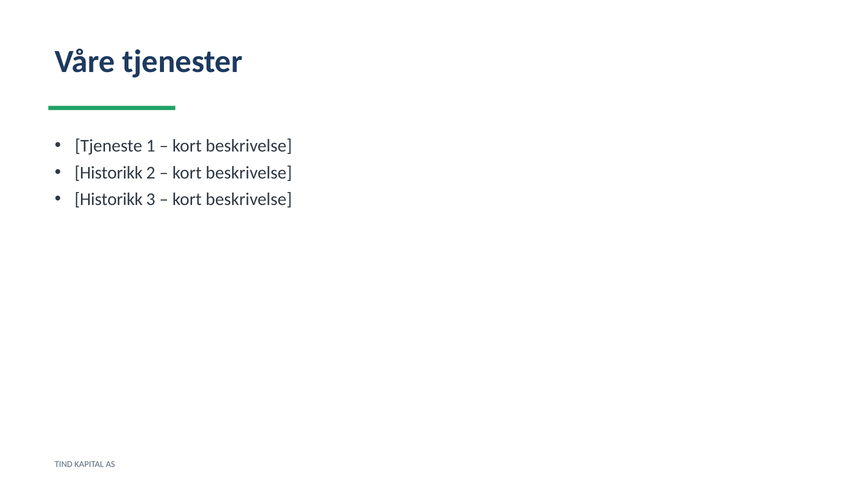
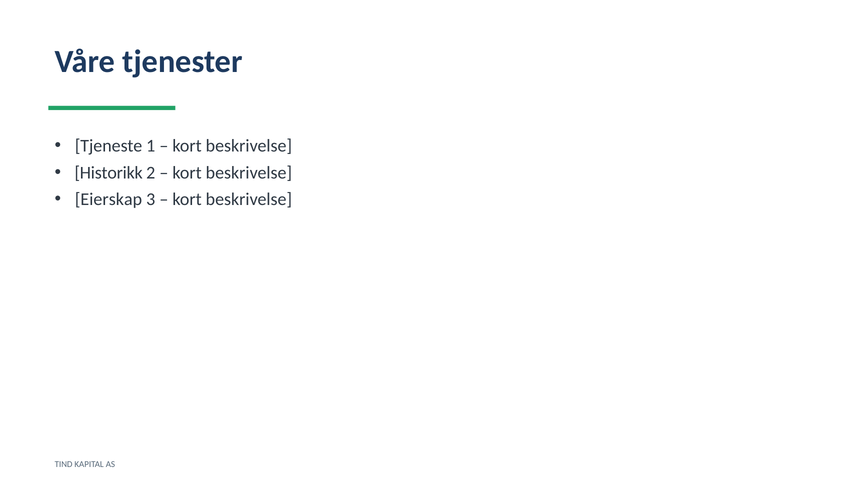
Historikk at (109, 199): Historikk -> Eierskap
